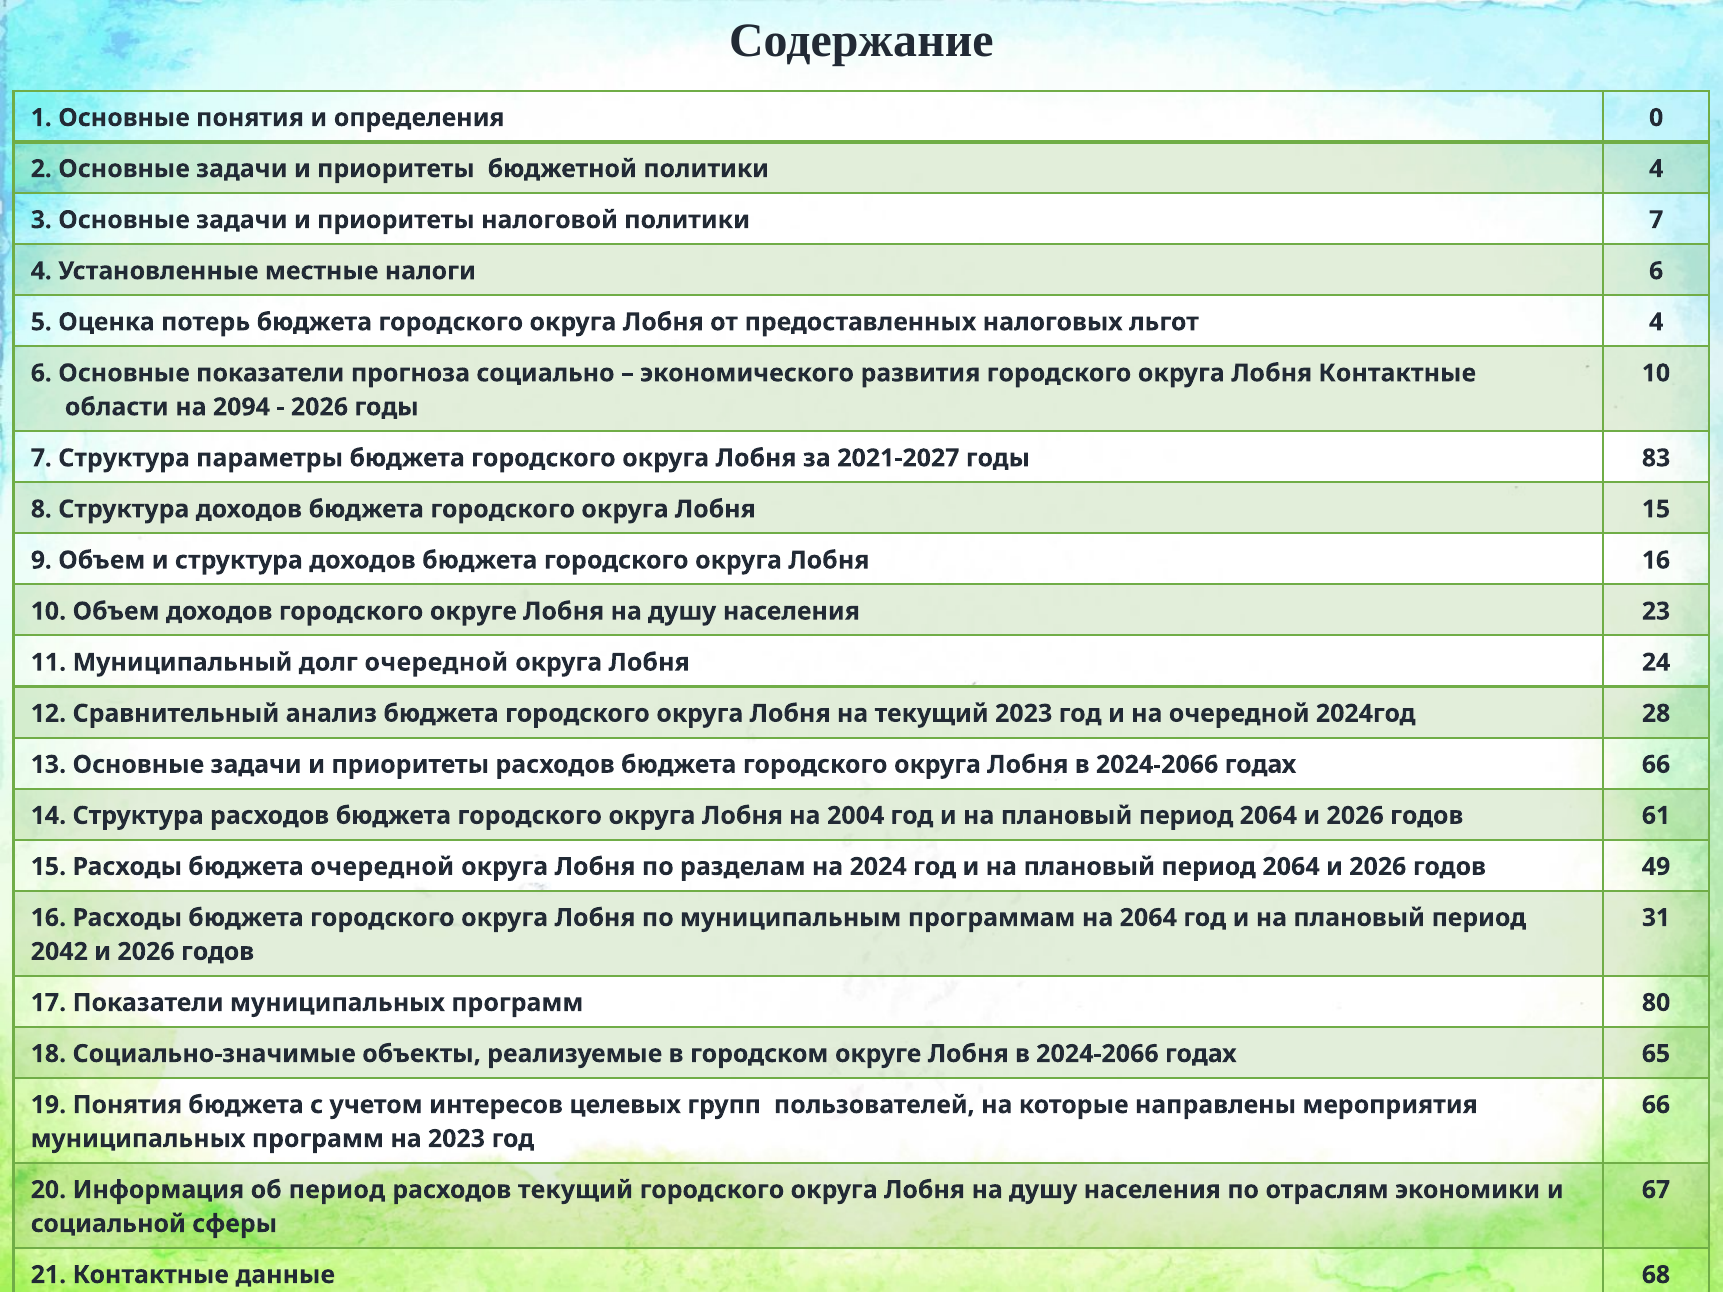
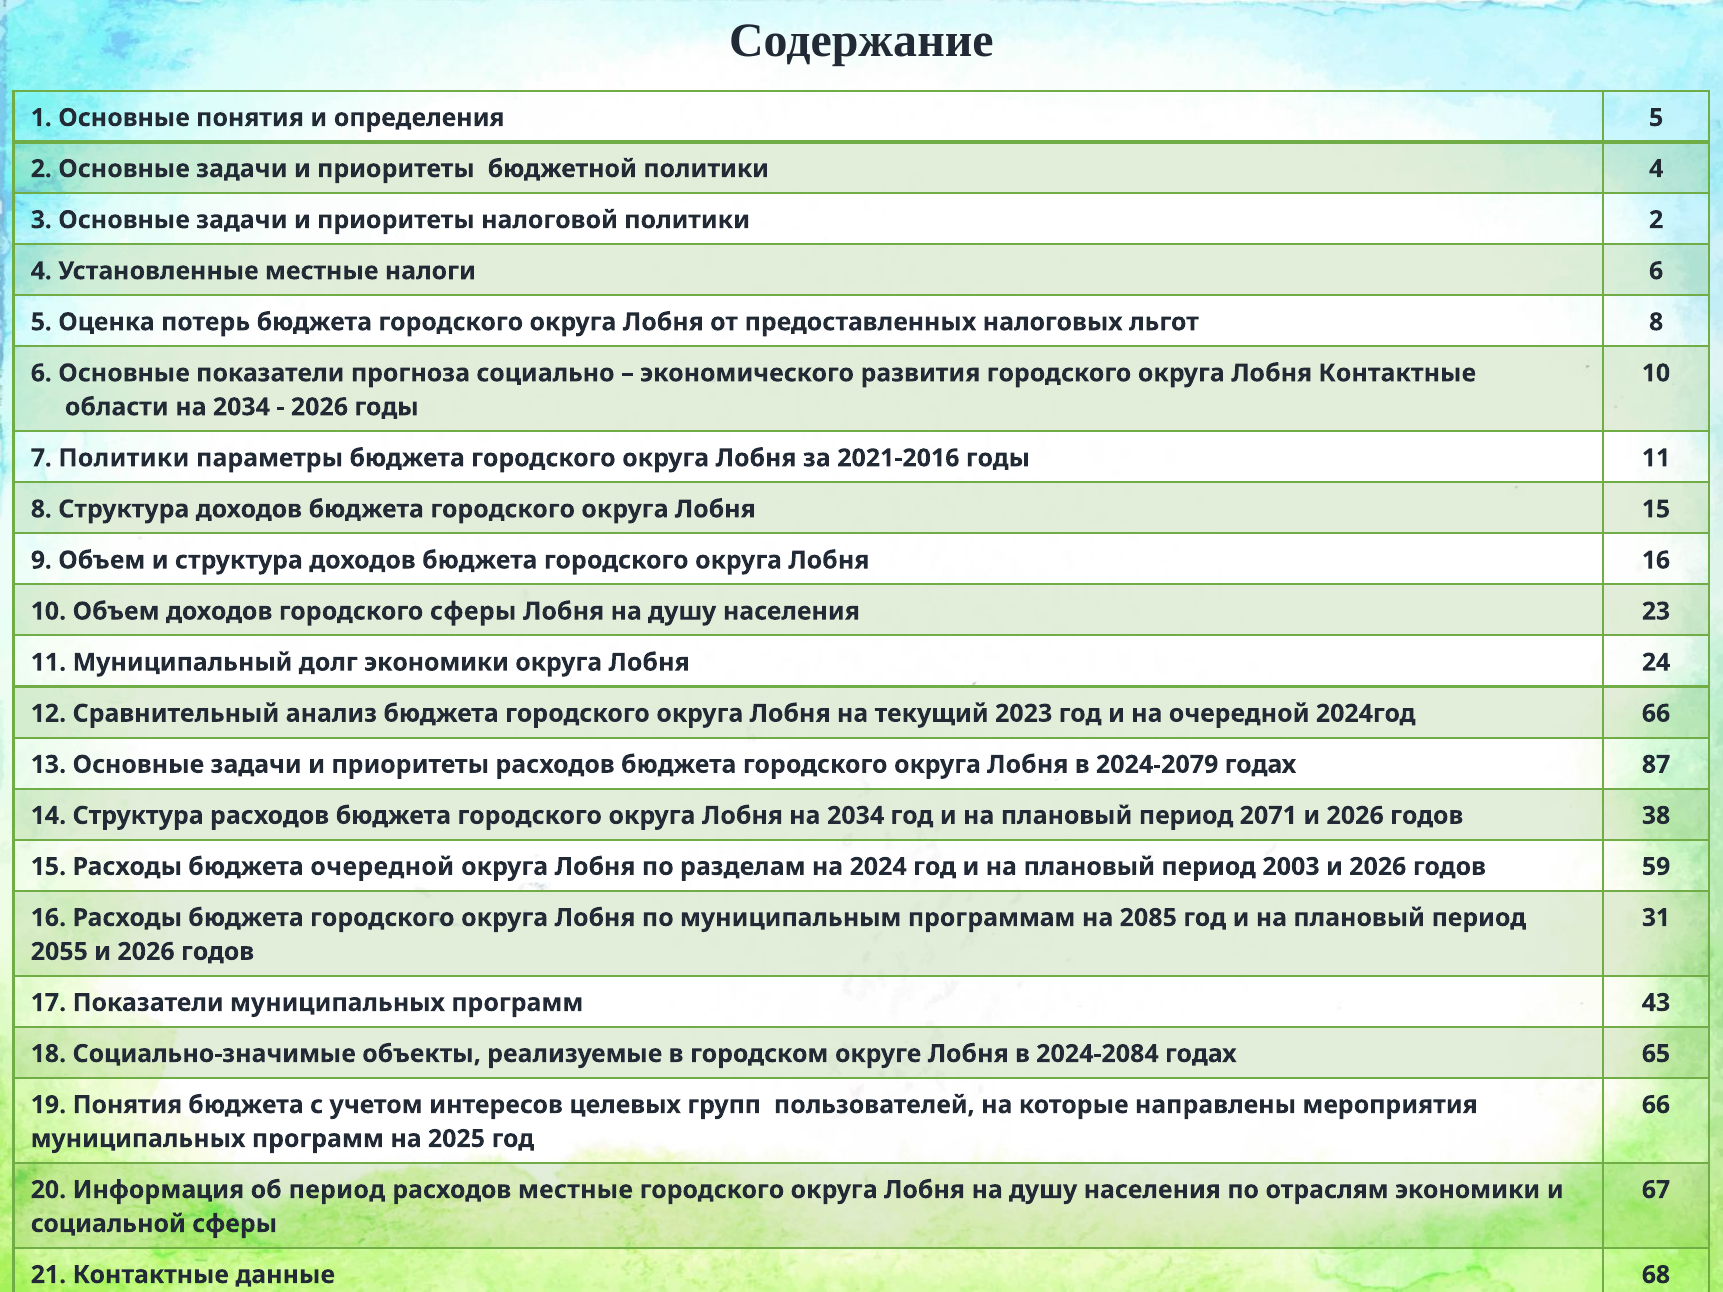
определения 0: 0 -> 5
политики 7: 7 -> 2
льгот 4: 4 -> 8
области на 2094: 2094 -> 2034
7 Структура: Структура -> Политики
2021-2027: 2021-2027 -> 2021-2016
годы 83: 83 -> 11
городского округе: округе -> сферы
долг очередной: очередной -> экономики
2024год 28: 28 -> 66
округа Лобня в 2024-2066: 2024-2066 -> 2024-2079
годах 66: 66 -> 87
Лобня на 2004: 2004 -> 2034
2064 at (1268, 816): 2064 -> 2071
61: 61 -> 38
2064 at (1291, 867): 2064 -> 2003
49: 49 -> 59
на 2064: 2064 -> 2085
2042: 2042 -> 2055
80: 80 -> 43
округе Лобня в 2024-2066: 2024-2066 -> 2024-2084
на 2023: 2023 -> 2025
расходов текущий: текущий -> местные
